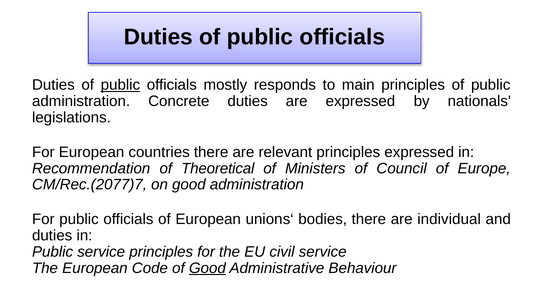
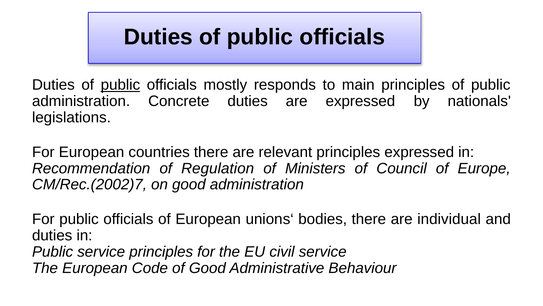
Theoretical: Theoretical -> Regulation
CM/Rec.(2077)7: CM/Rec.(2077)7 -> CM/Rec.(2002)7
Good at (207, 268) underline: present -> none
